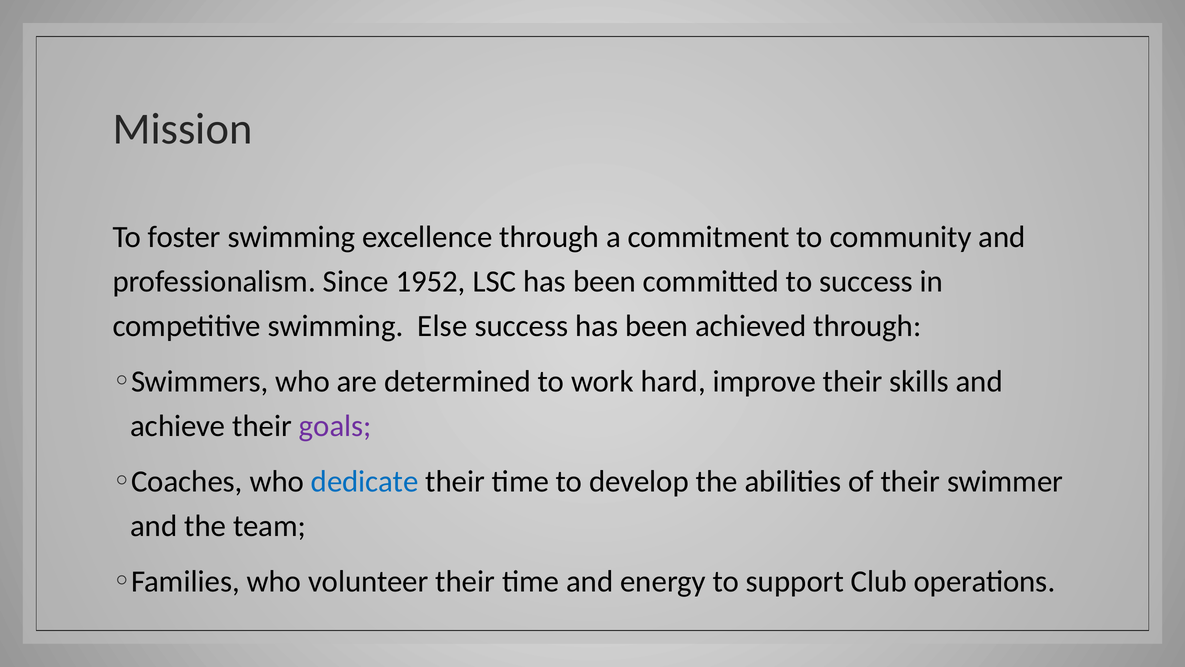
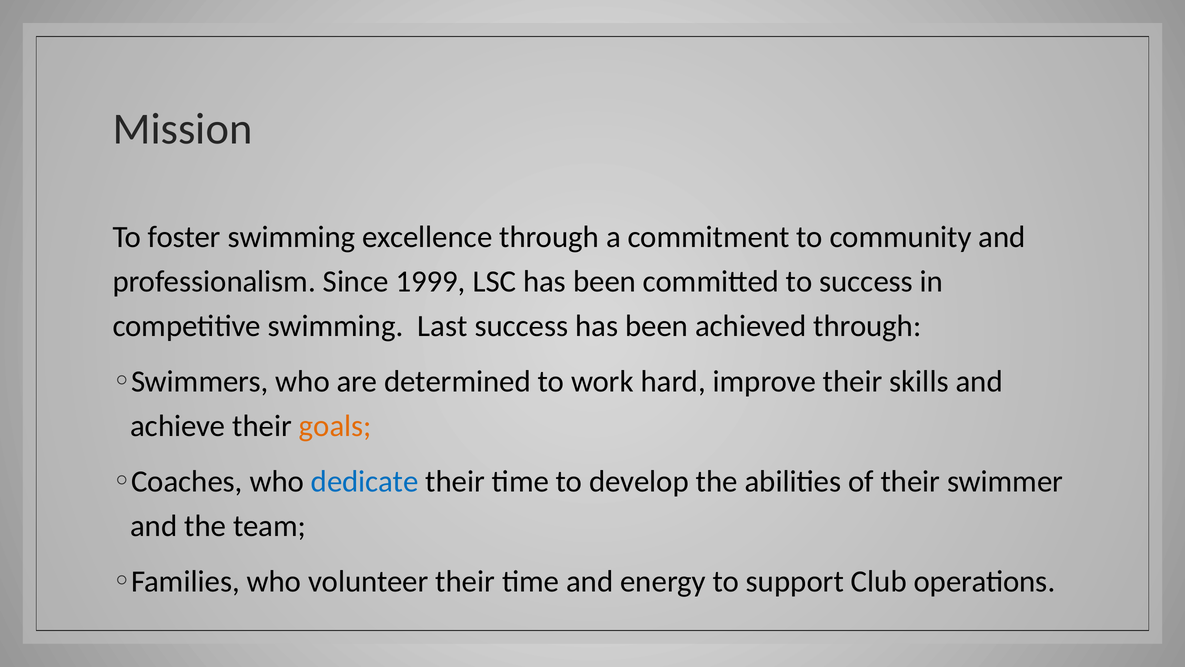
1952: 1952 -> 1999
Else: Else -> Last
goals colour: purple -> orange
